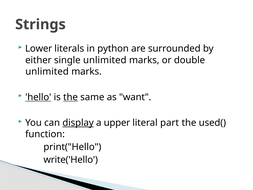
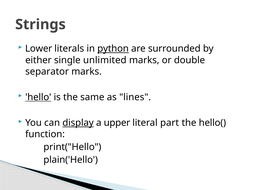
python underline: none -> present
unlimited at (47, 71): unlimited -> separator
the at (70, 97) underline: present -> none
want: want -> lines
used(: used( -> hello(
write('Hello: write('Hello -> plain('Hello
